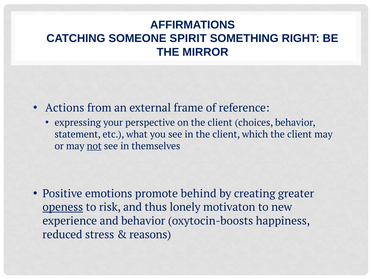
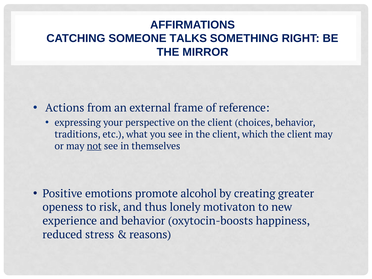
SPIRIT: SPIRIT -> TALKS
statement: statement -> traditions
behind: behind -> alcohol
openess underline: present -> none
